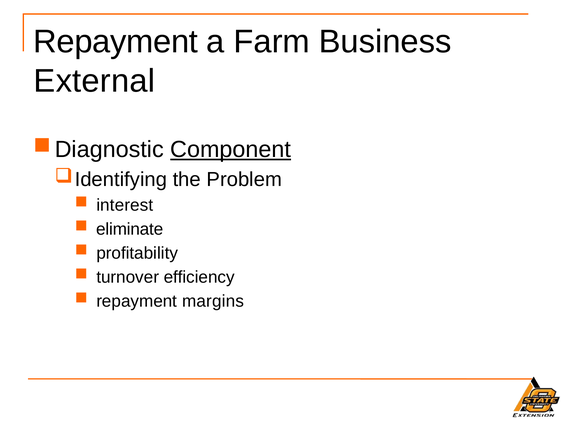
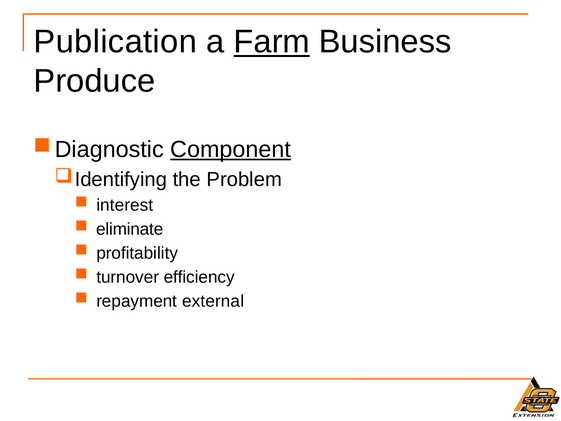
Repayment at (116, 42): Repayment -> Publication
Farm underline: none -> present
External: External -> Produce
margins: margins -> external
